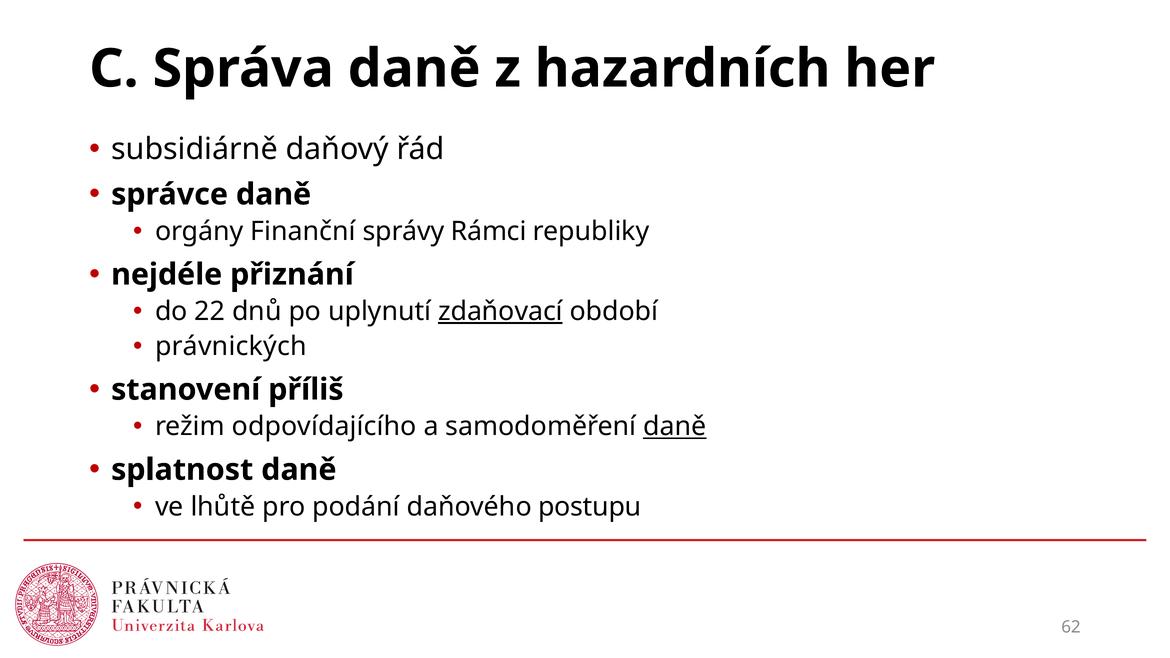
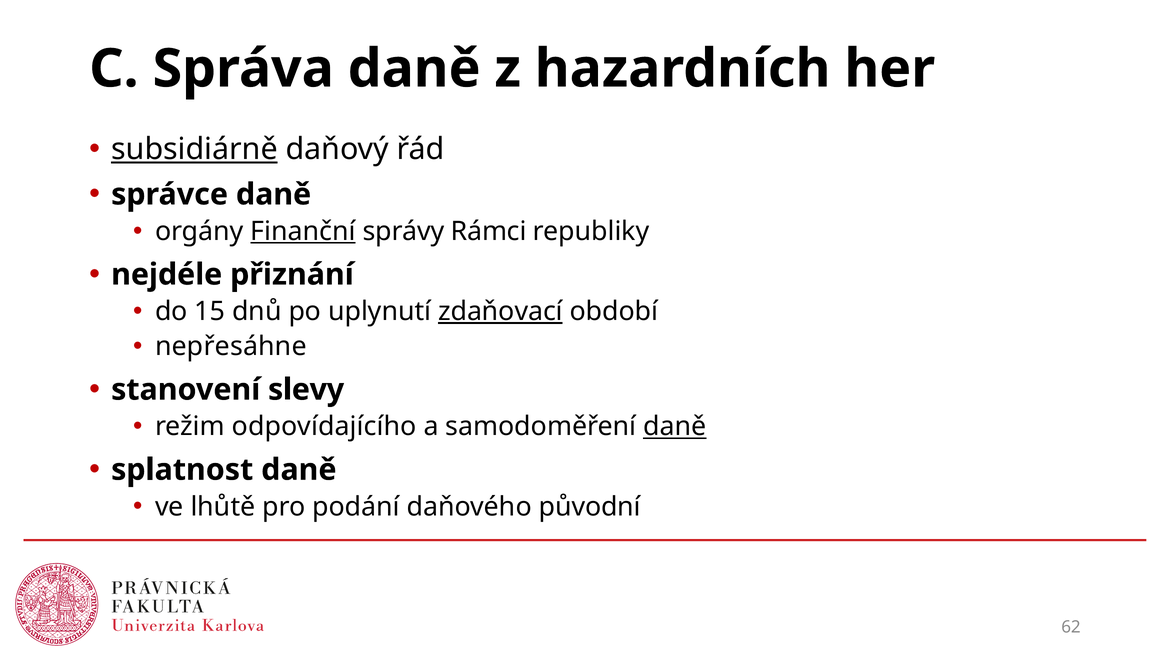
subsidiárně underline: none -> present
Finanční underline: none -> present
22: 22 -> 15
právnických: právnických -> nepřesáhne
příliš: příliš -> slevy
postupu: postupu -> původní
